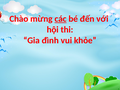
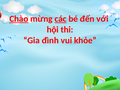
Chào underline: none -> present
